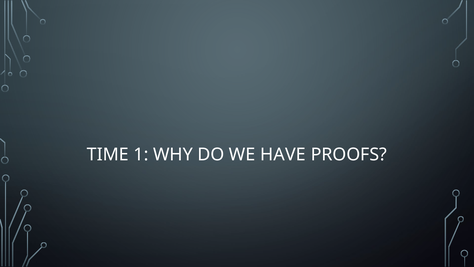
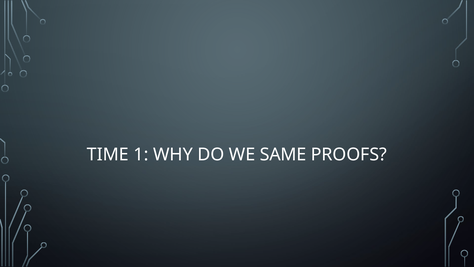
HAVE: HAVE -> SAME
